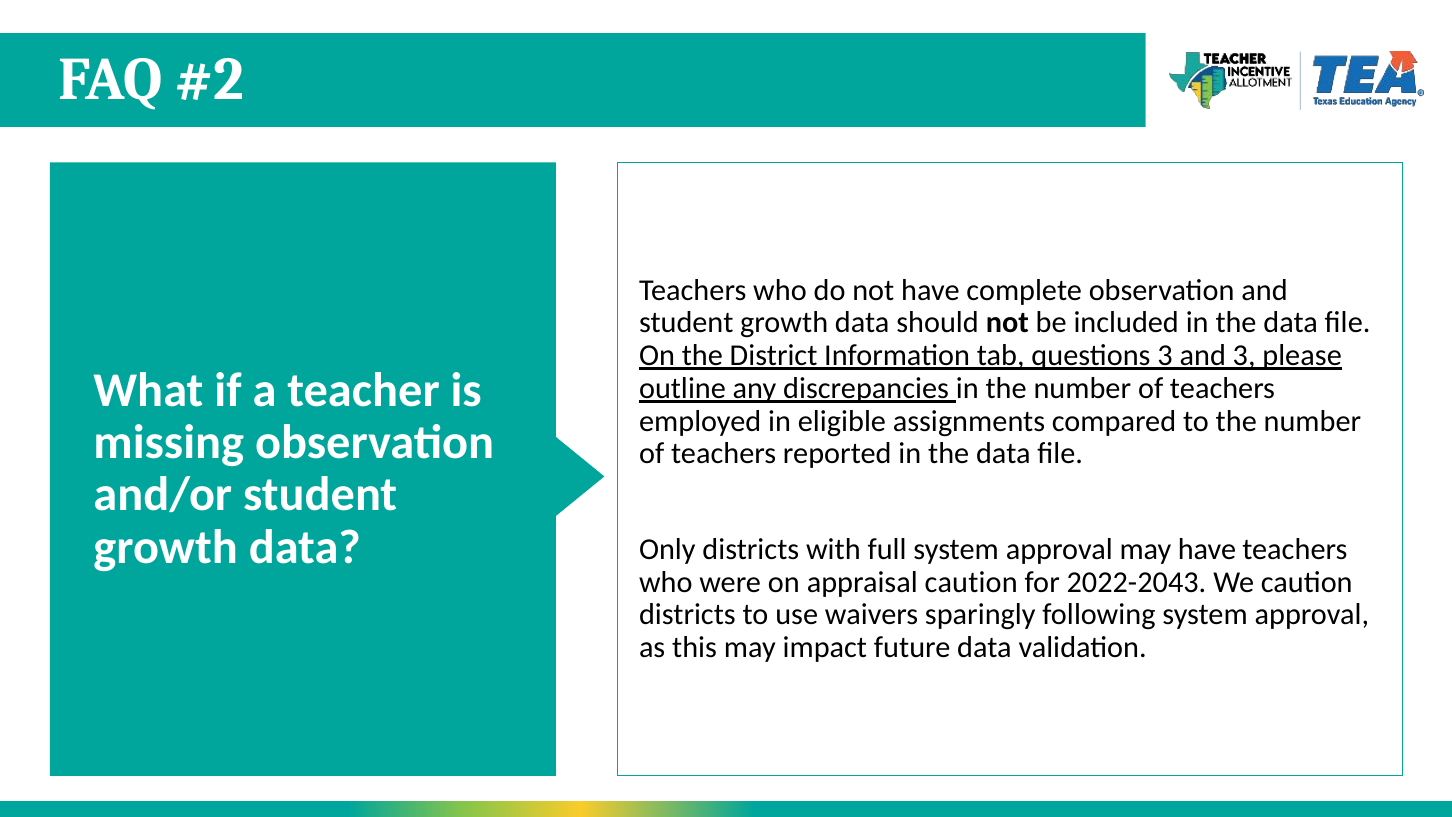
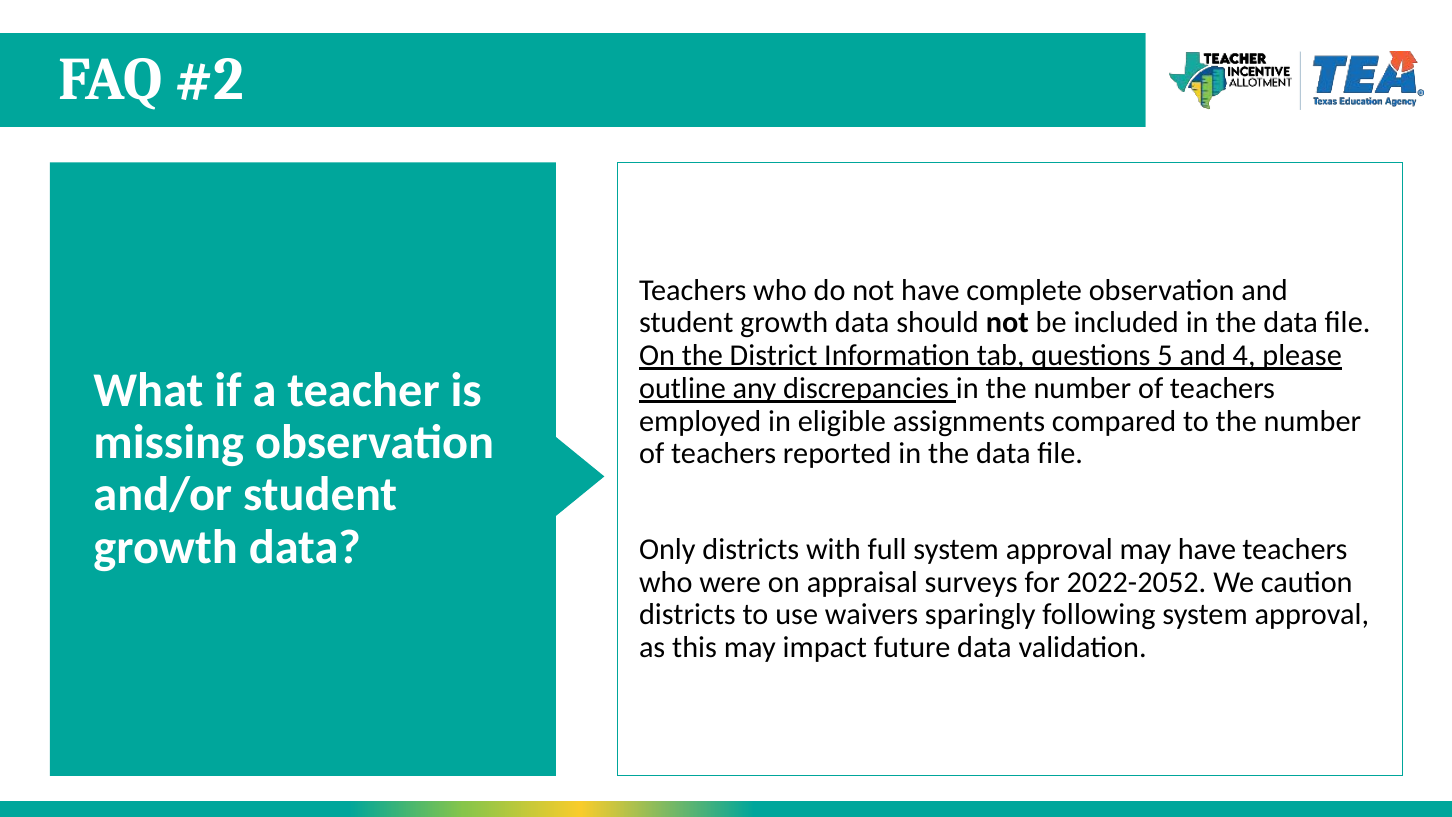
questions 3: 3 -> 5
and 3: 3 -> 4
appraisal caution: caution -> surveys
2022-2043: 2022-2043 -> 2022-2052
